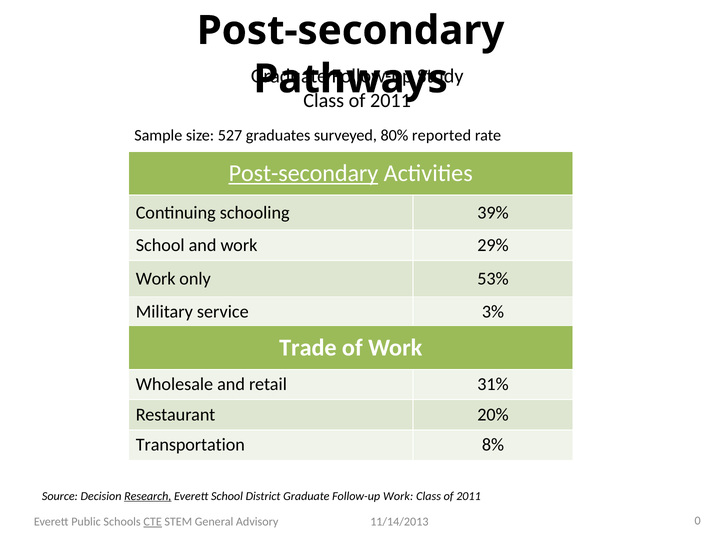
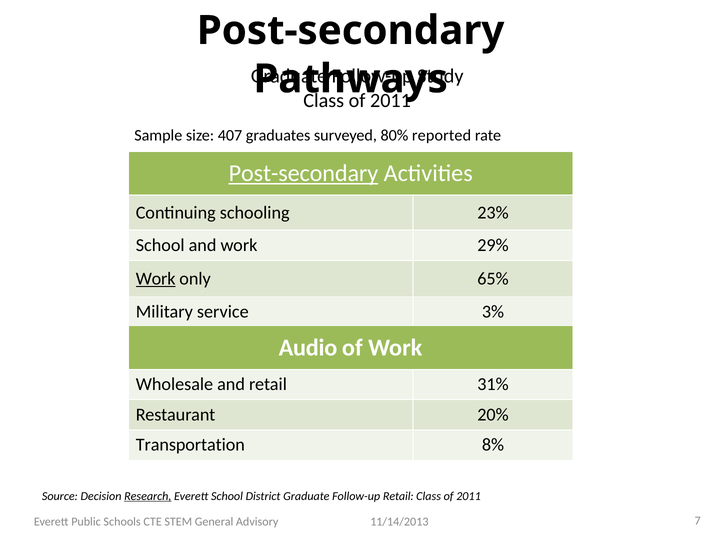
527: 527 -> 407
39%: 39% -> 23%
Work at (156, 278) underline: none -> present
53%: 53% -> 65%
Trade: Trade -> Audio
Follow-up Work: Work -> Retail
CTE underline: present -> none
0: 0 -> 7
